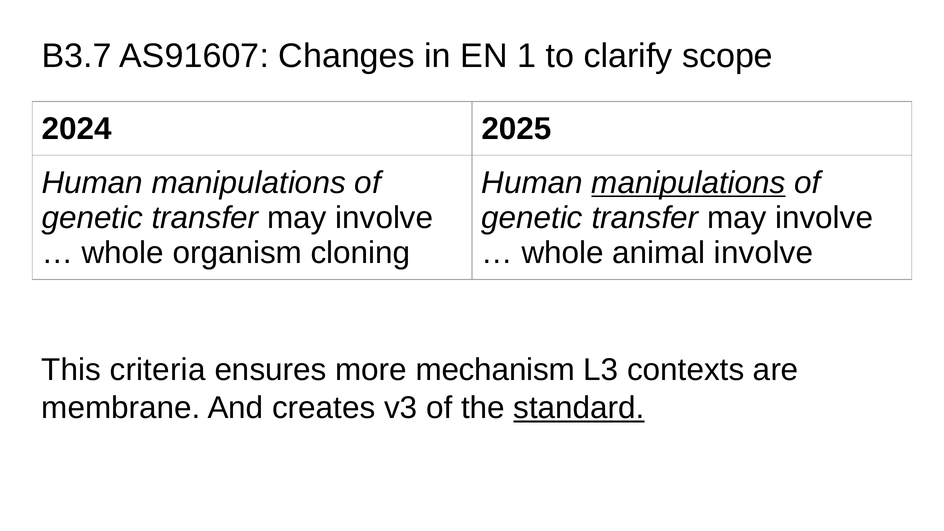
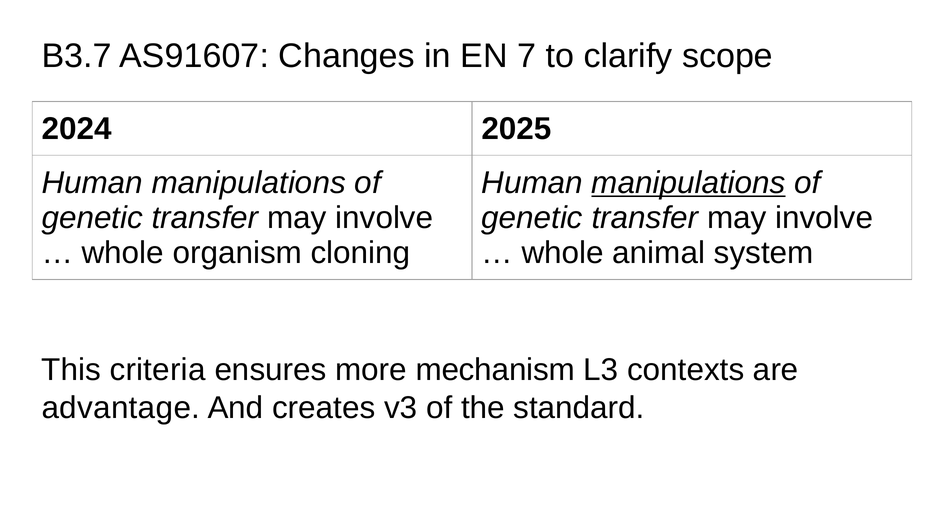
1: 1 -> 7
animal involve: involve -> system
membrane: membrane -> advantage
standard underline: present -> none
